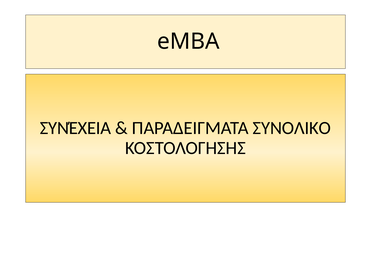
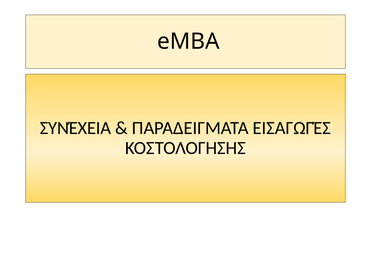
ΣΥΝΟΛΙΚΟ: ΣΥΝΟΛΙΚΟ -> ΕΙΣΑΓΩΓΈΣ
